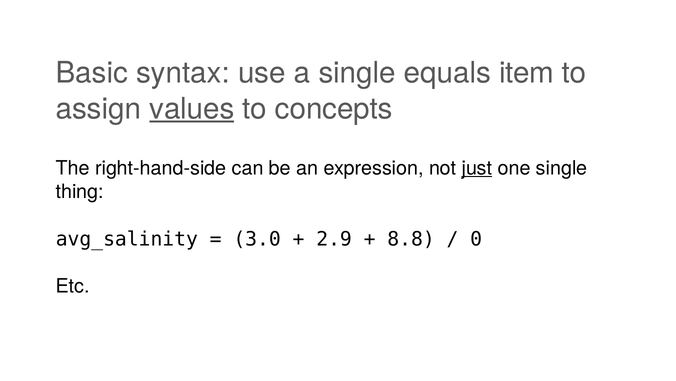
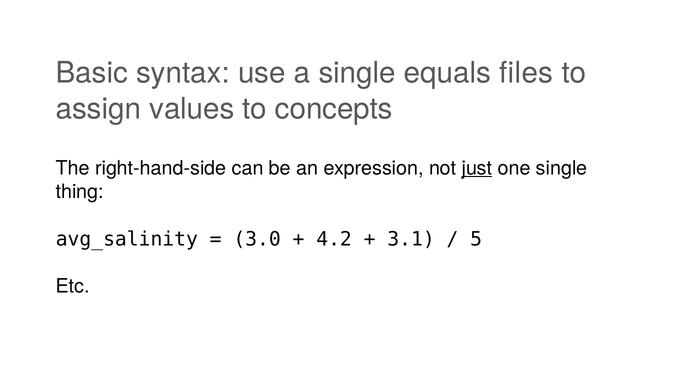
item: item -> files
values underline: present -> none
2.9: 2.9 -> 4.2
8.8: 8.8 -> 3.1
0: 0 -> 5
